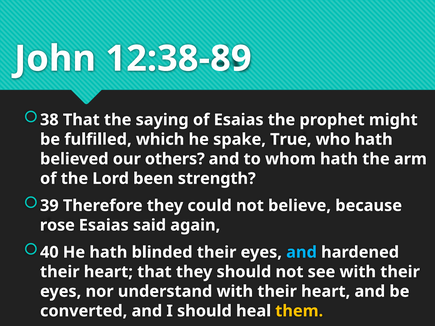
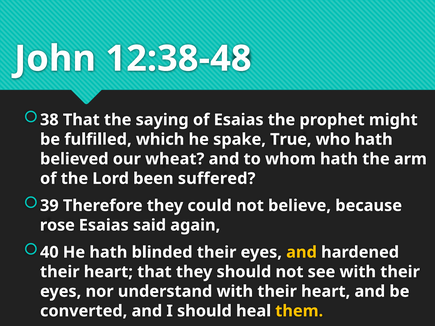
12:38-89: 12:38-89 -> 12:38-48
others: others -> wheat
strength: strength -> suffered
and at (302, 252) colour: light blue -> yellow
